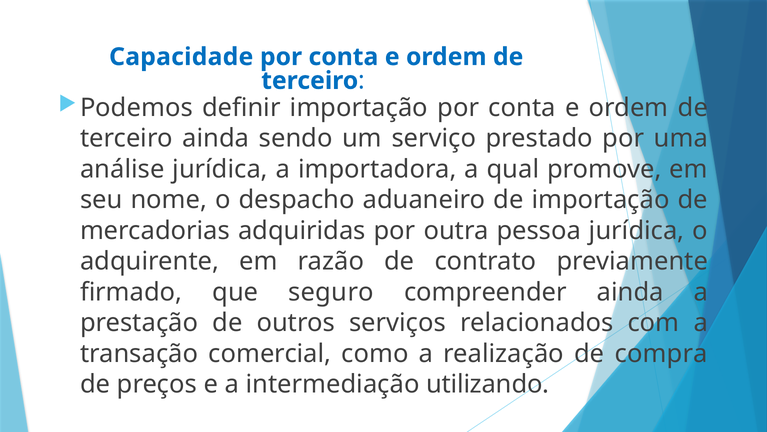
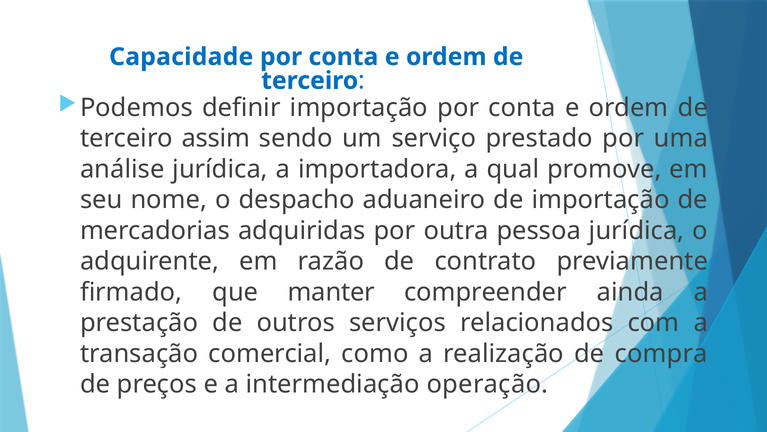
terceiro ainda: ainda -> assim
seguro: seguro -> manter
utilizando: utilizando -> operação
